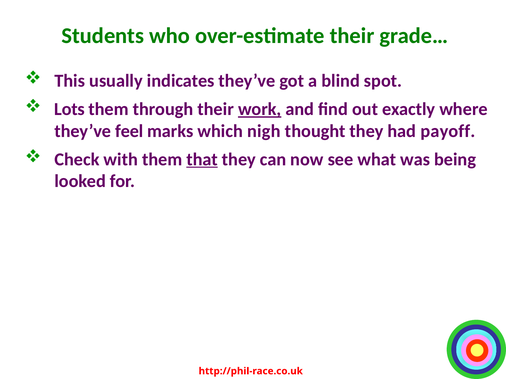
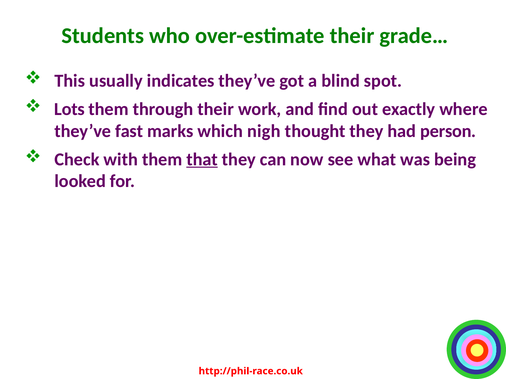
work underline: present -> none
feel: feel -> fast
payoff: payoff -> person
